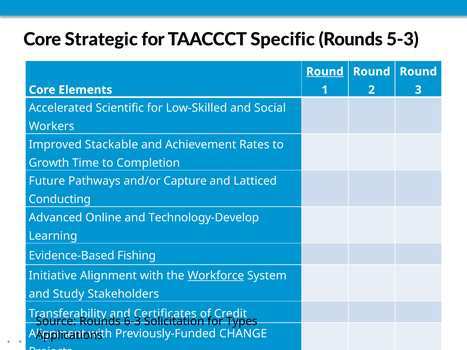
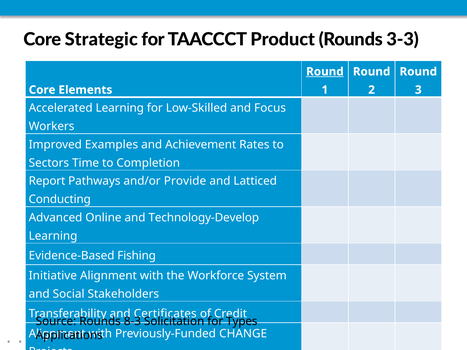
Specific: Specific -> Product
5-3: 5-3 -> 3-3
Accelerated Scientific: Scientific -> Learning
Social: Social -> Focus
Stackable: Stackable -> Examples
Growth: Growth -> Sectors
Future: Future -> Report
Capture: Capture -> Provide
Workforce underline: present -> none
Study: Study -> Social
6-3: 6-3 -> 8-3
